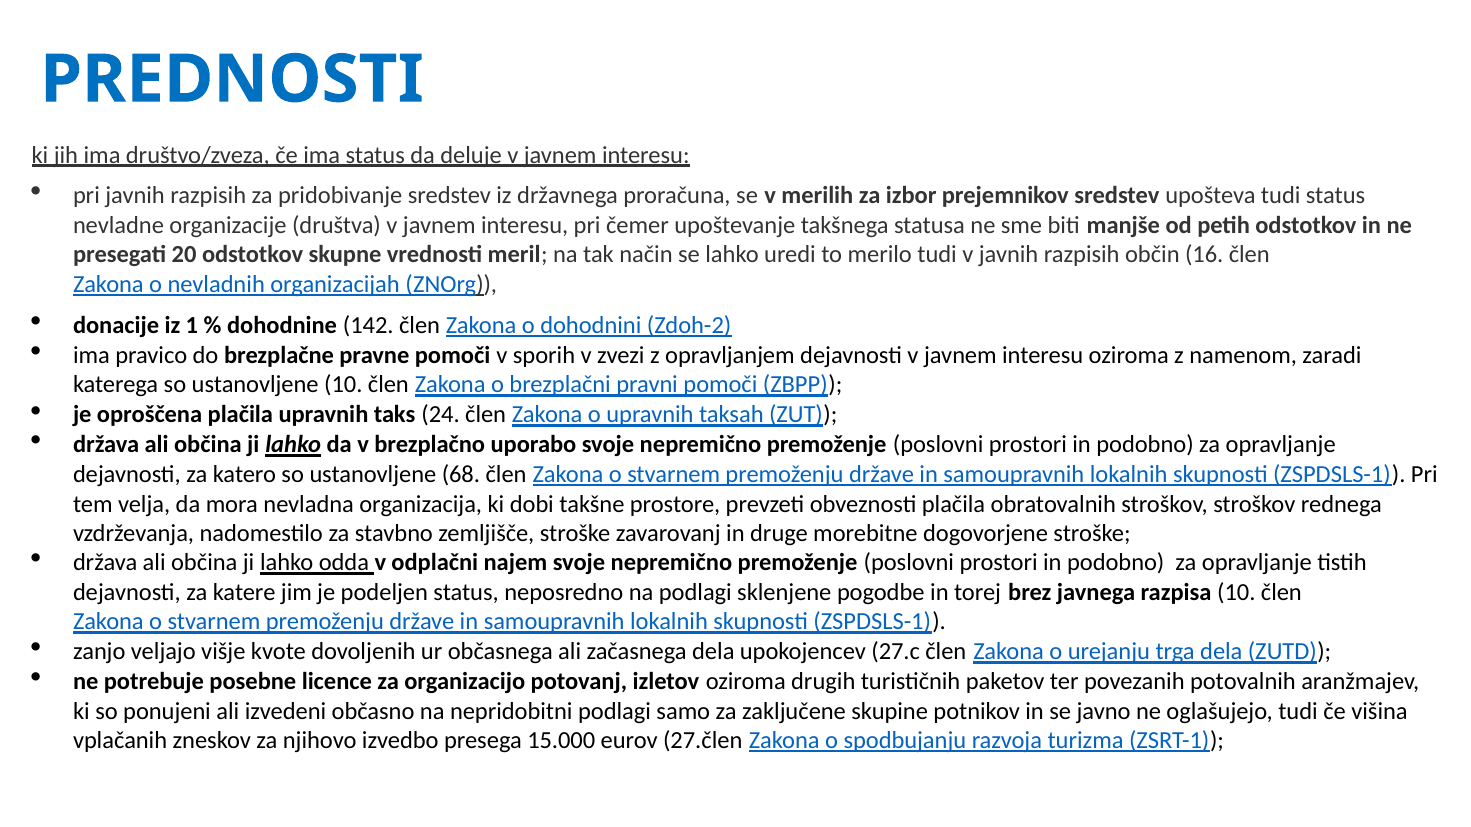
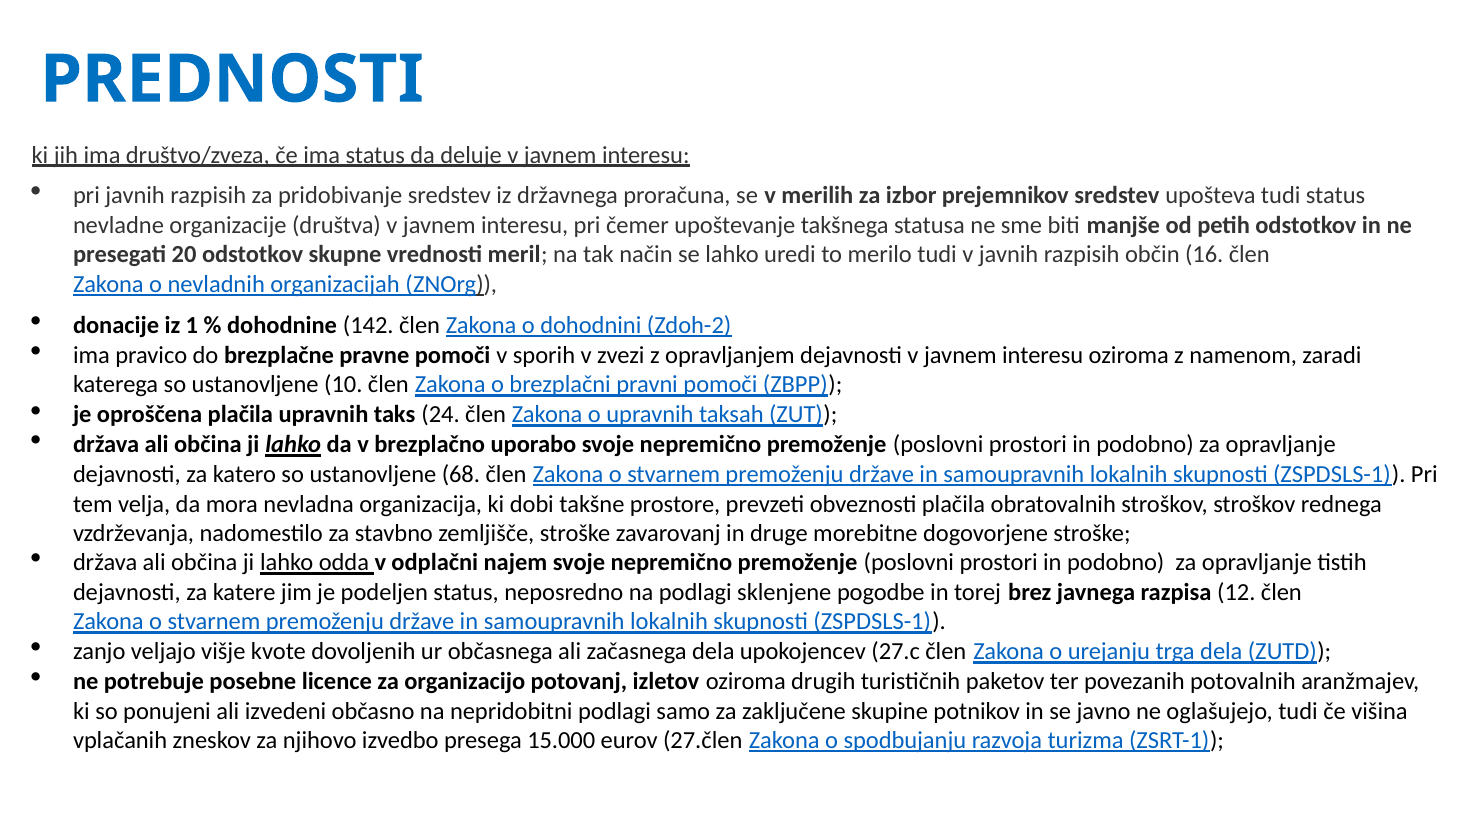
razpisa 10: 10 -> 12
